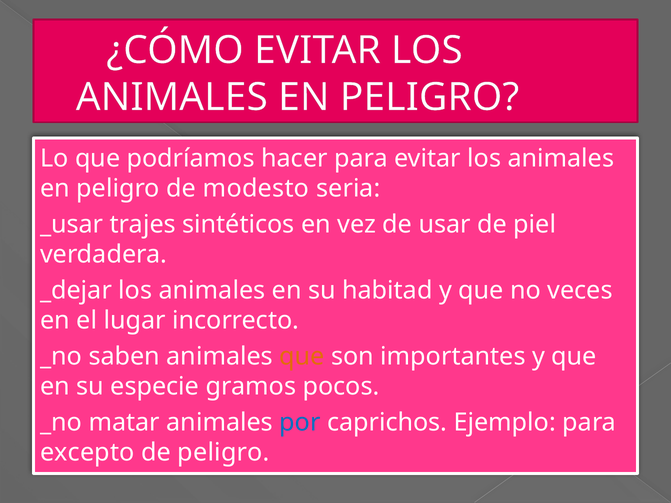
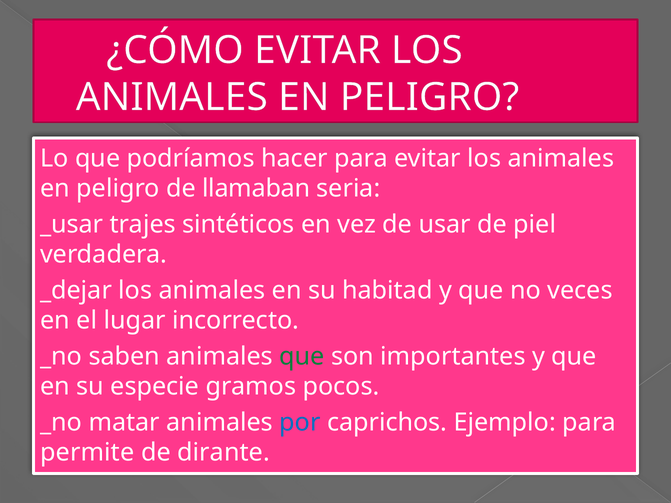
modesto: modesto -> llamaban
que at (302, 356) colour: orange -> green
excepto: excepto -> permite
de peligro: peligro -> dirante
